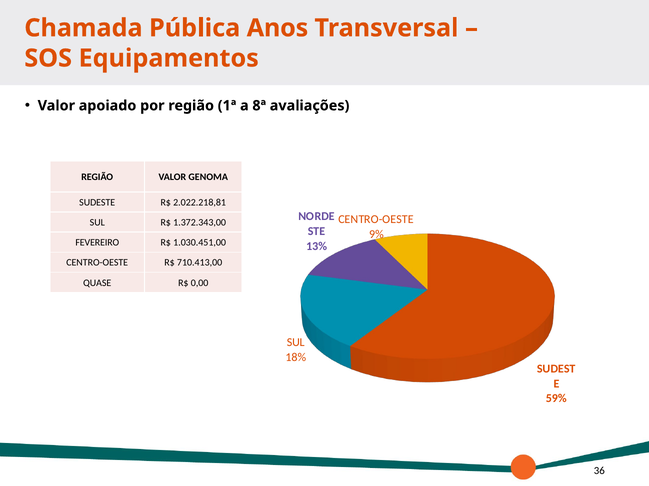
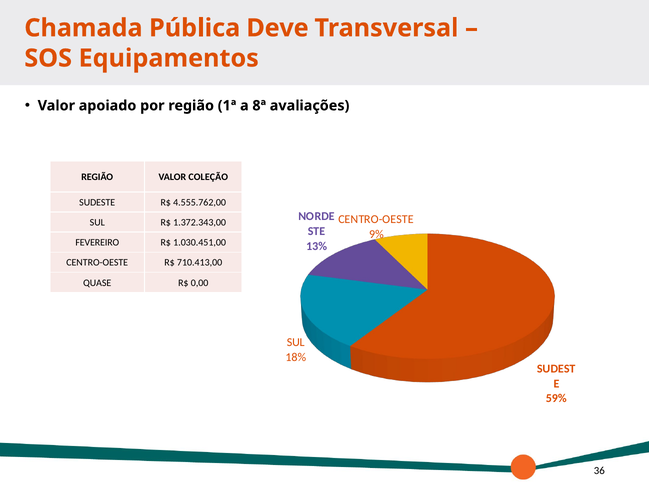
Anos: Anos -> Deve
GENOMA: GENOMA -> COLEÇÃO
2.022.218,81: 2.022.218,81 -> 4.555.762,00
